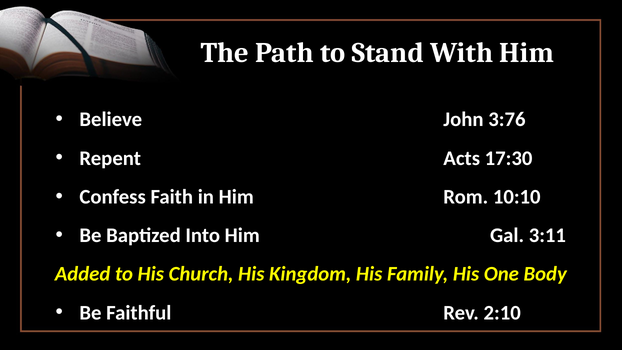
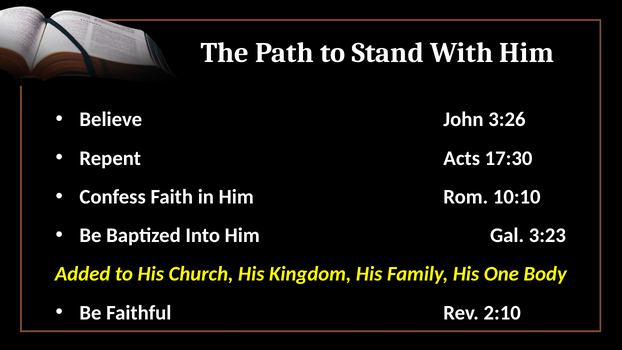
3:76: 3:76 -> 3:26
3:11: 3:11 -> 3:23
